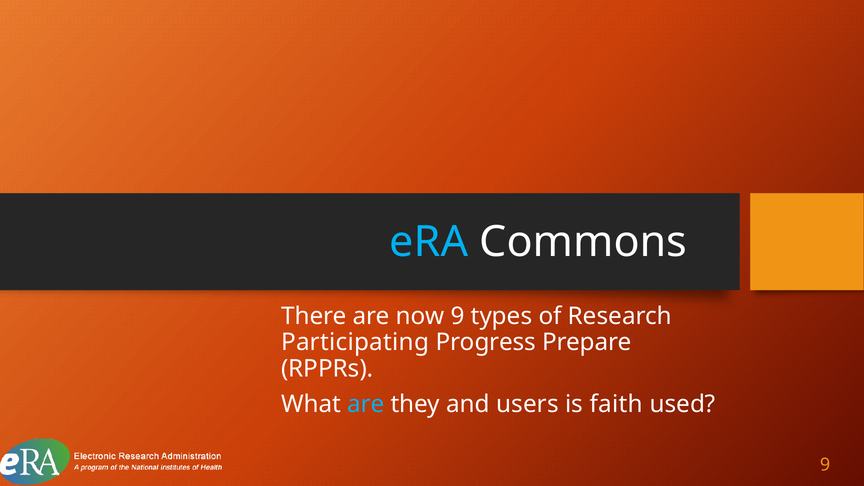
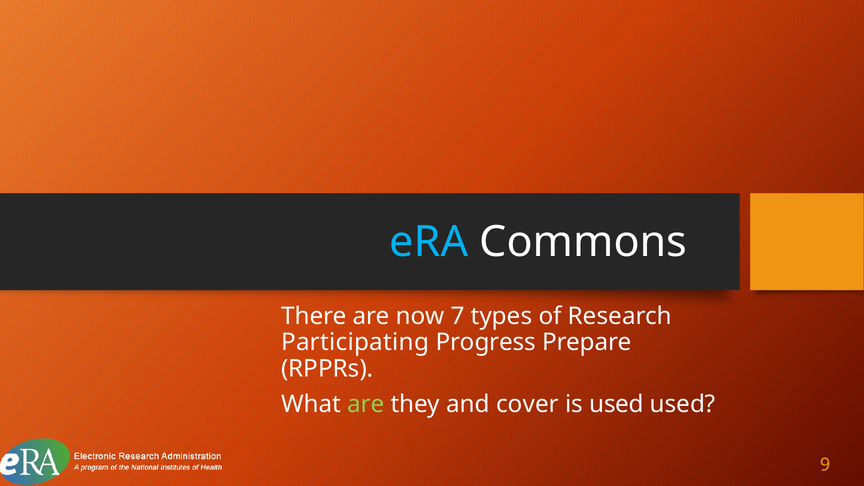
now 9: 9 -> 7
are at (366, 404) colour: light blue -> light green
users: users -> cover
is faith: faith -> used
